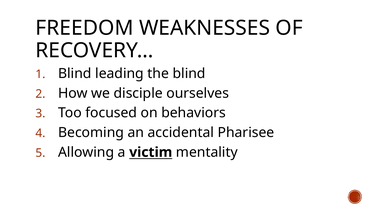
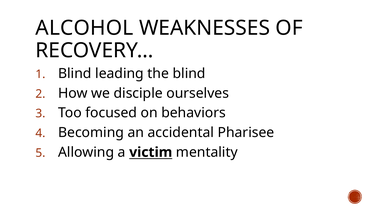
FREEDOM: FREEDOM -> ALCOHOL
